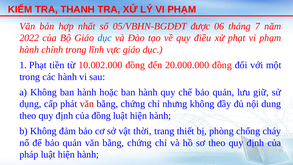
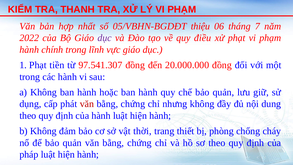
được: được -> thiệu
dục at (105, 38) colour: blue -> purple
10.002.000: 10.002.000 -> 97.541.307
của đồng: đồng -> hành
